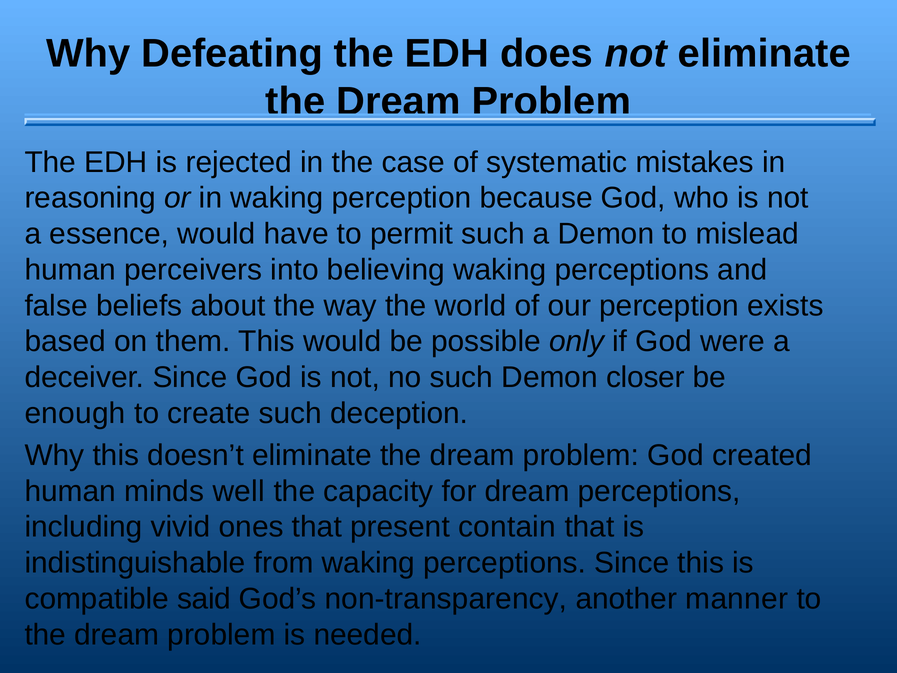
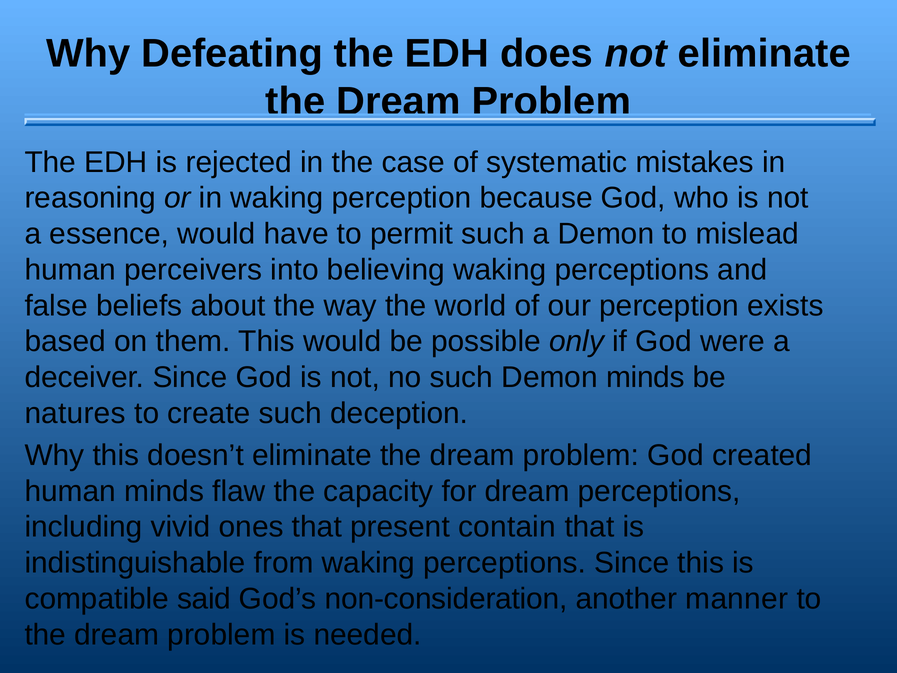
Demon closer: closer -> minds
enough: enough -> natures
well: well -> flaw
non-transparency: non-transparency -> non-consideration
